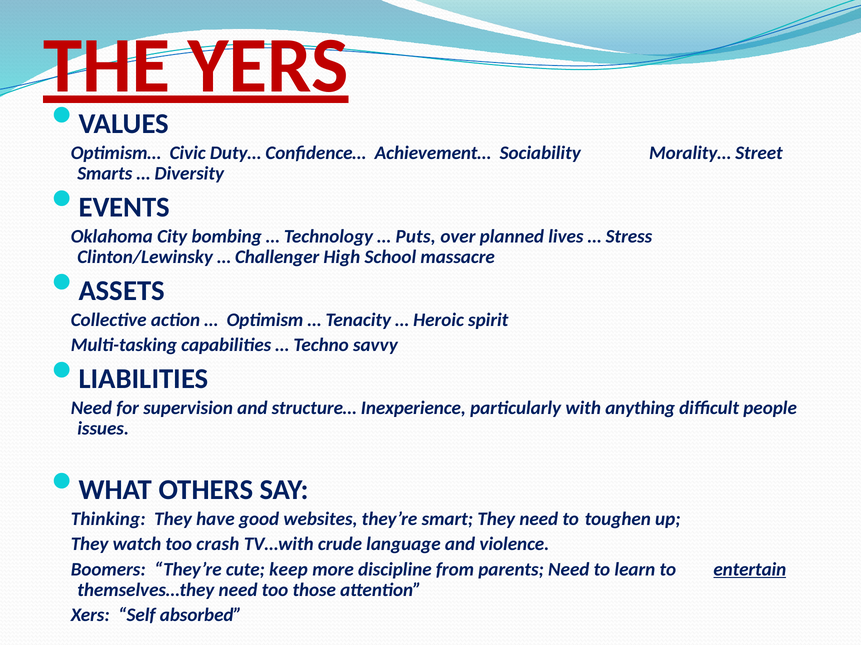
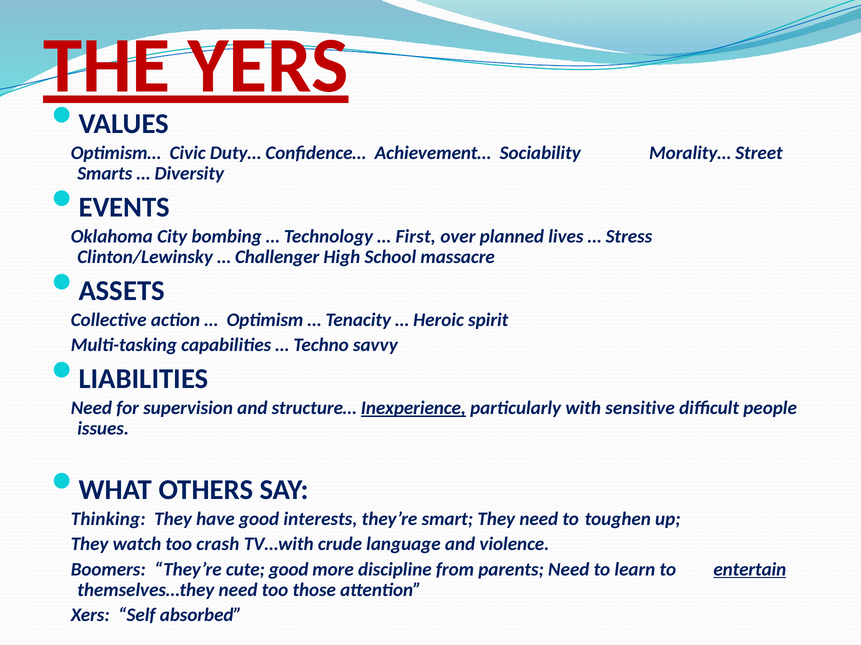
Puts: Puts -> First
Inexperience underline: none -> present
anything: anything -> sensitive
websites: websites -> interests
cute keep: keep -> good
